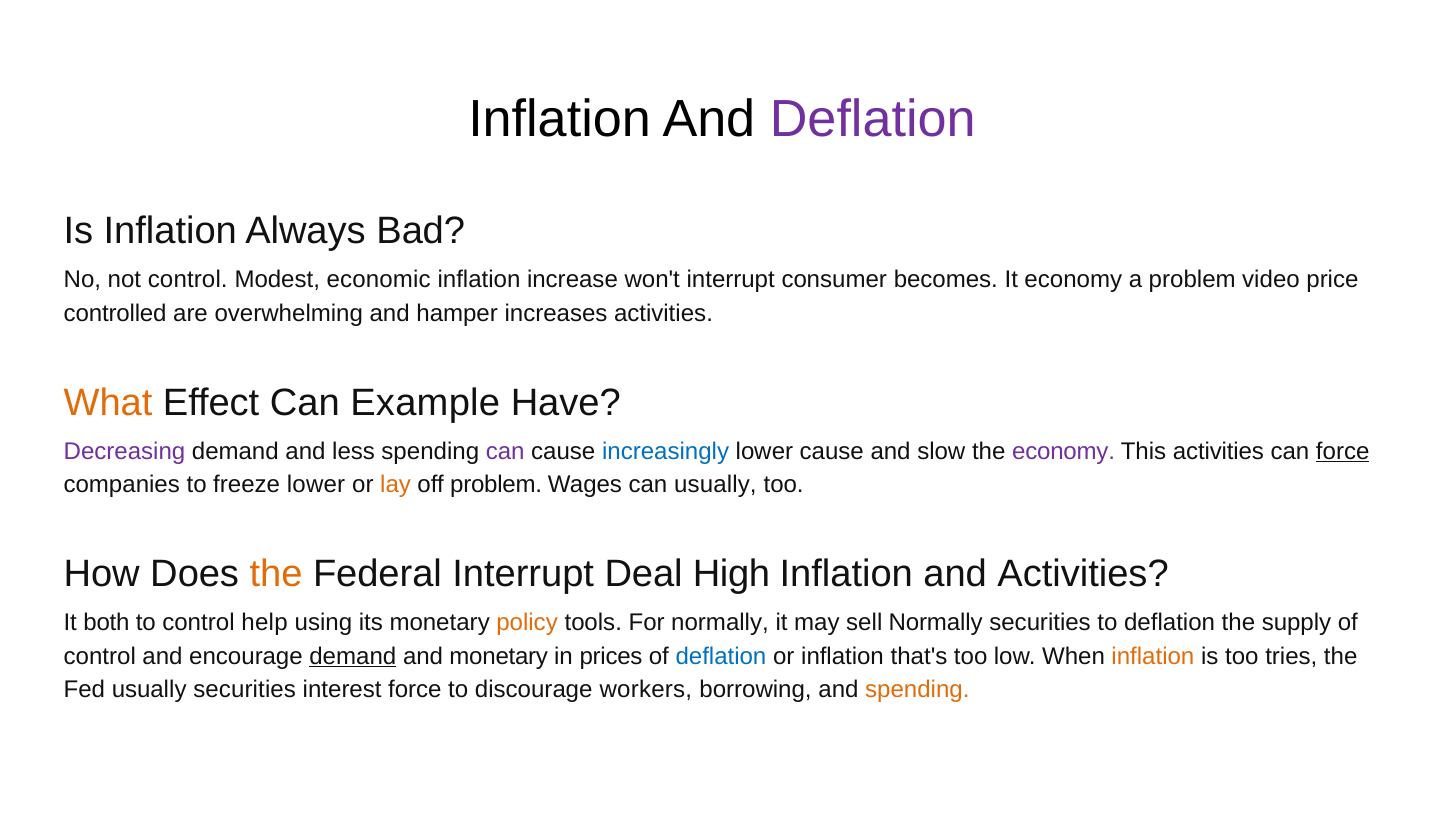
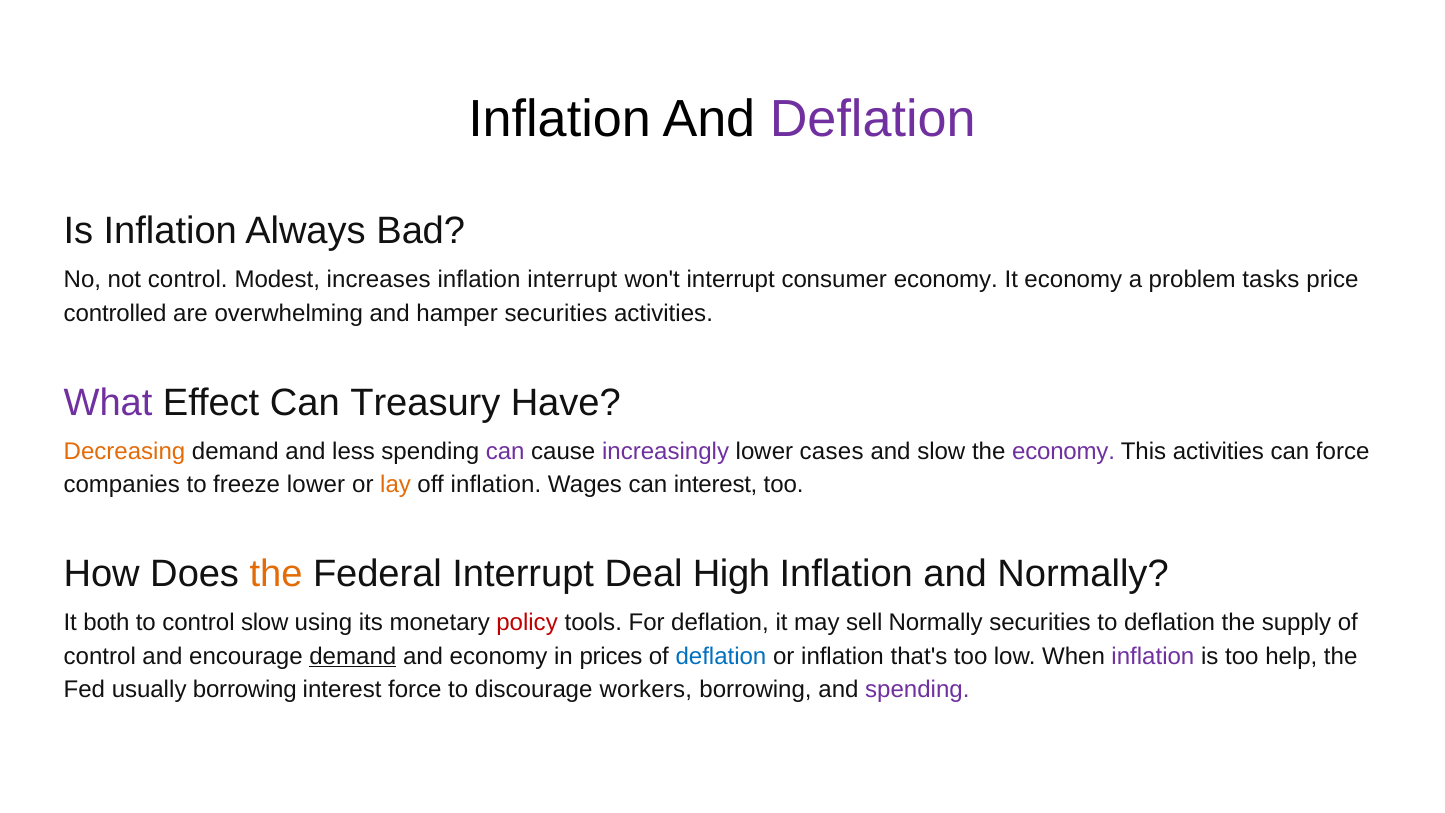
economic: economic -> increases
inflation increase: increase -> interrupt
consumer becomes: becomes -> economy
video: video -> tasks
hamper increases: increases -> securities
What colour: orange -> purple
Example: Example -> Treasury
Decreasing colour: purple -> orange
increasingly colour: blue -> purple
lower cause: cause -> cases
force at (1343, 451) underline: present -> none
off problem: problem -> inflation
can usually: usually -> interest
and Activities: Activities -> Normally
control help: help -> slow
policy colour: orange -> red
For normally: normally -> deflation
and monetary: monetary -> economy
inflation at (1153, 656) colour: orange -> purple
tries: tries -> help
usually securities: securities -> borrowing
spending at (917, 689) colour: orange -> purple
